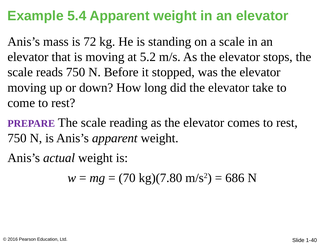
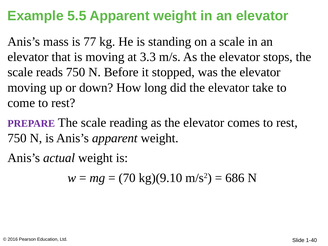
5.4: 5.4 -> 5.5
72: 72 -> 77
5.2: 5.2 -> 3.3
kg)(7.80: kg)(7.80 -> kg)(9.10
